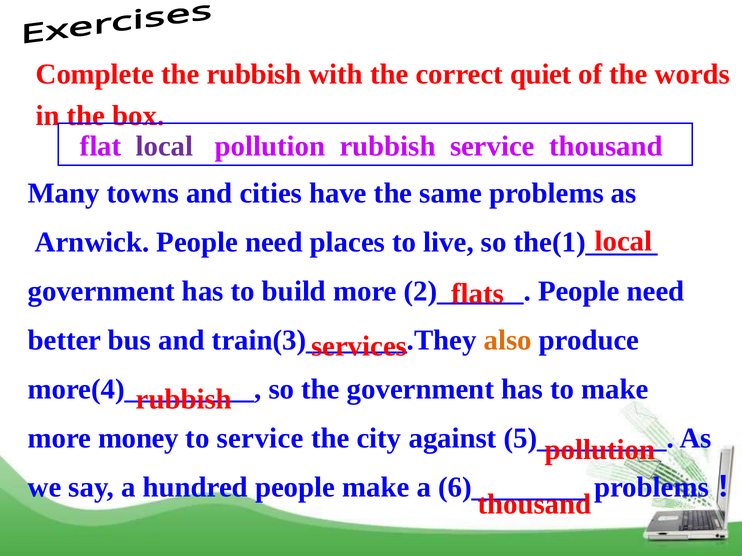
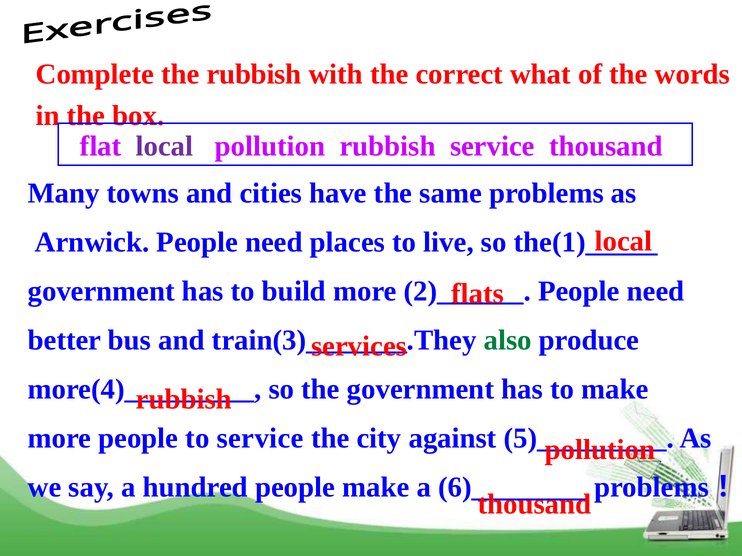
quiet: quiet -> what
also colour: orange -> green
more money: money -> people
